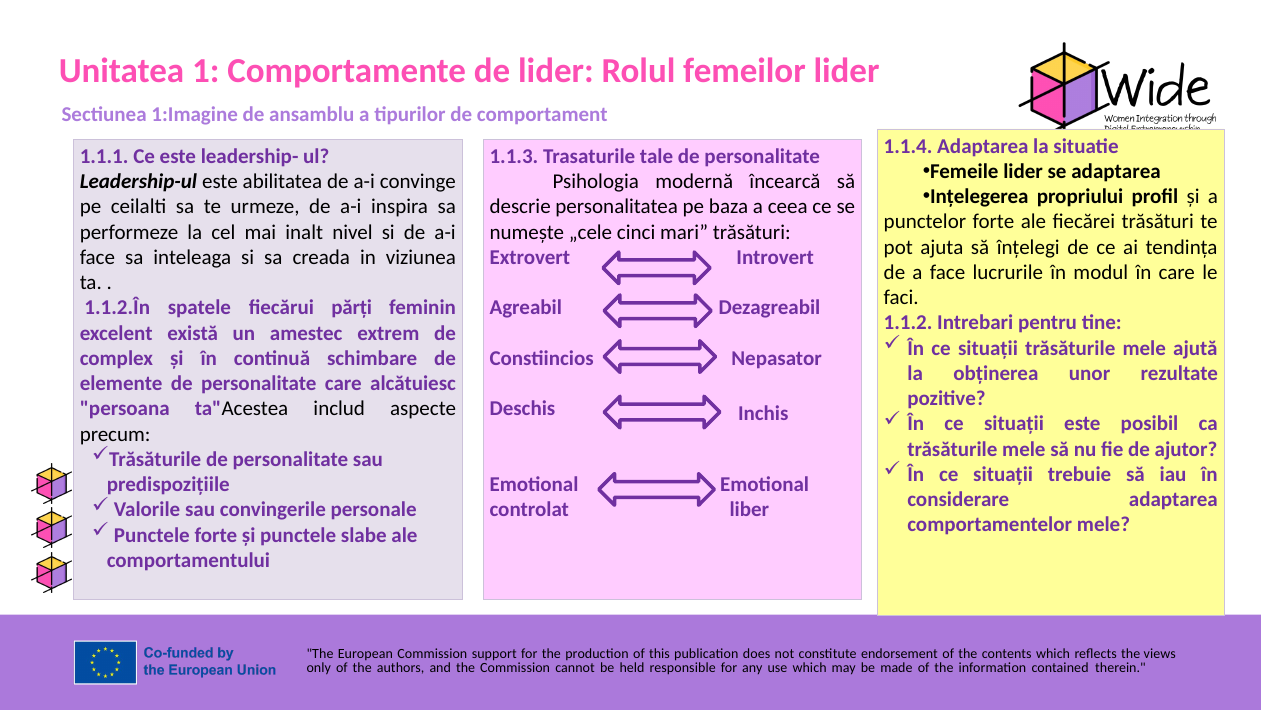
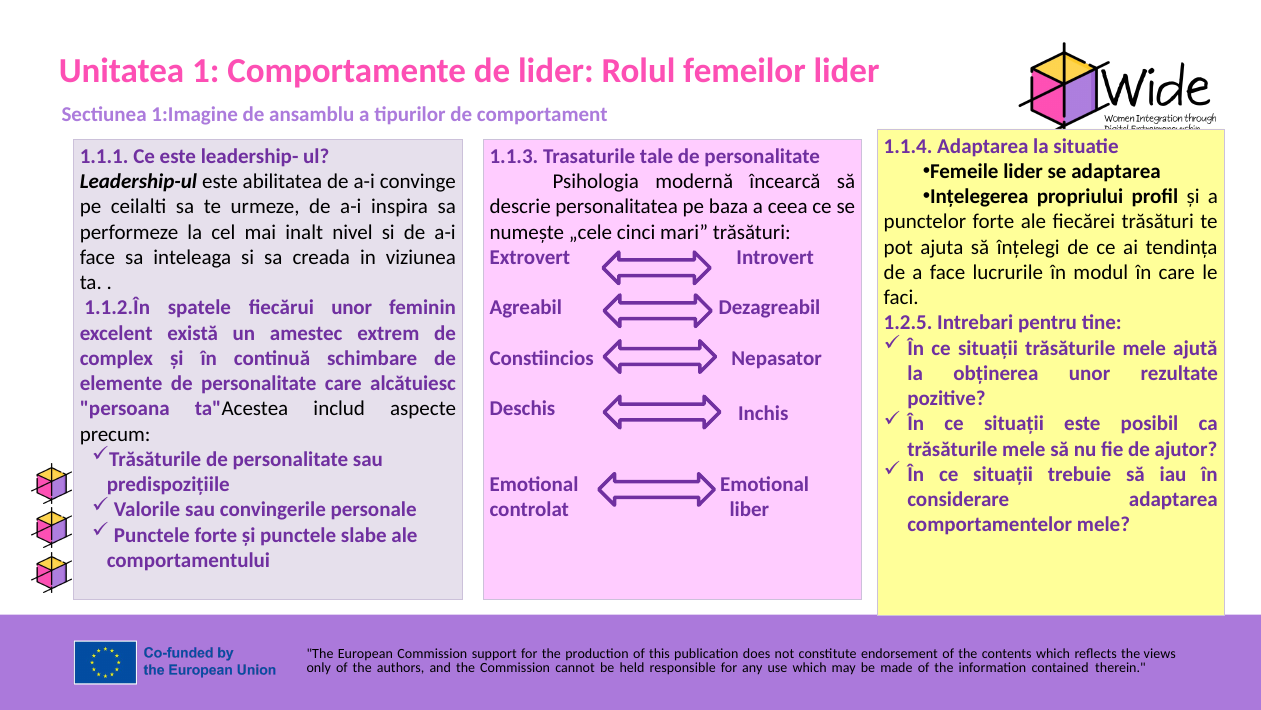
fiecărui părți: părți -> unor
1.1.2: 1.1.2 -> 1.2.5
